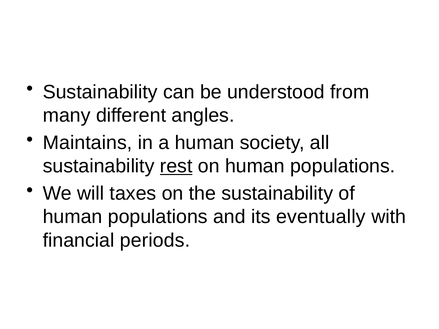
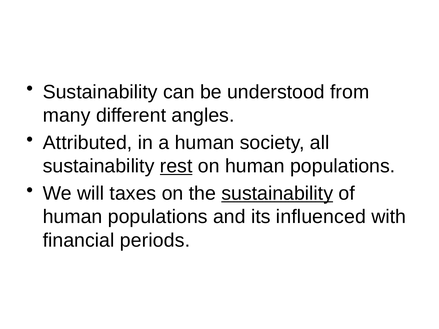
Maintains: Maintains -> Attributed
sustainability at (277, 194) underline: none -> present
eventually: eventually -> influenced
